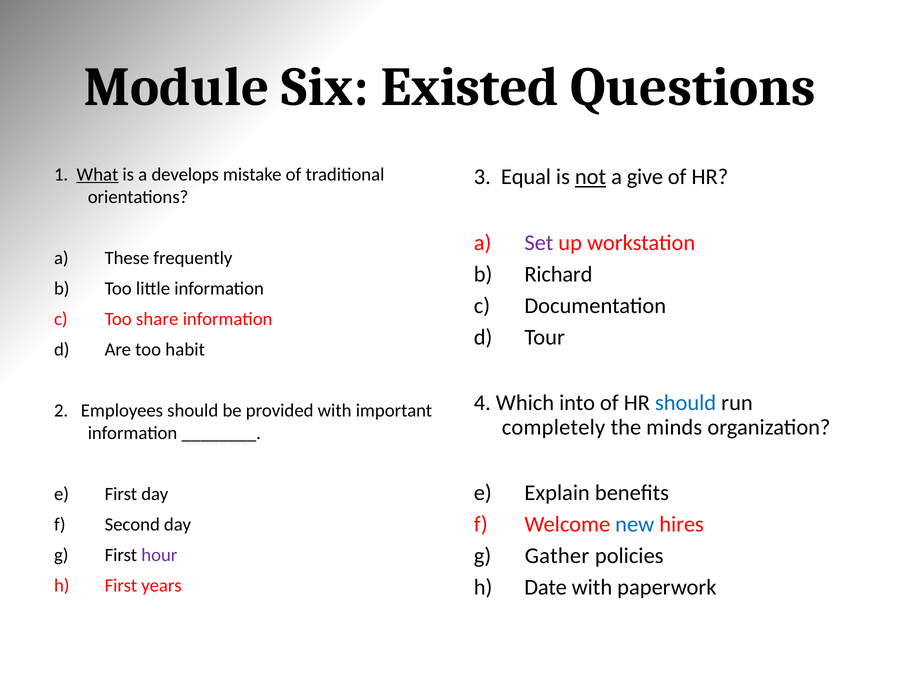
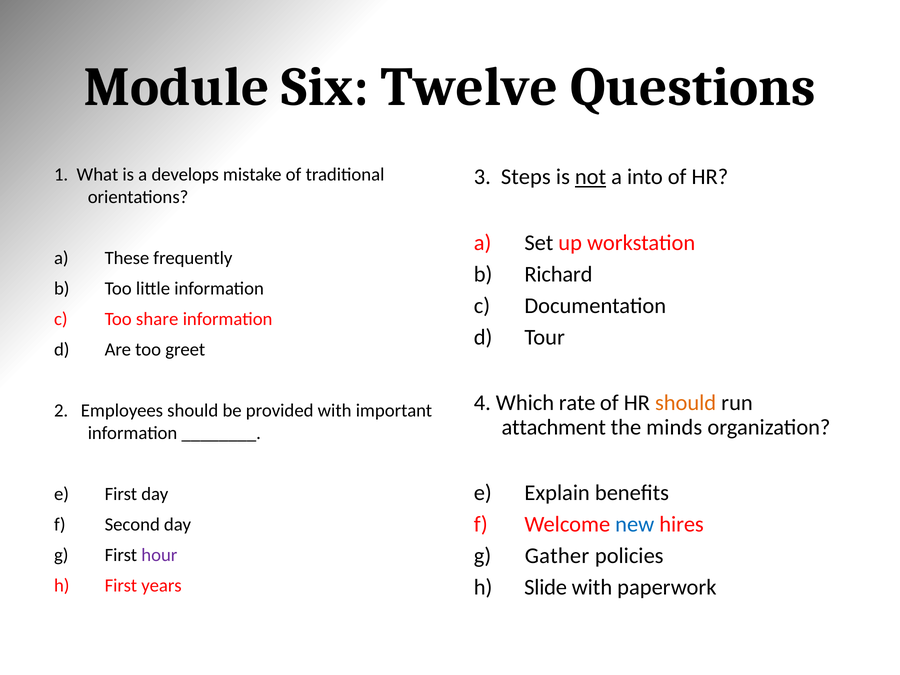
Existed: Existed -> Twelve
What underline: present -> none
Equal: Equal -> Steps
give: give -> into
Set colour: purple -> black
habit: habit -> greet
into: into -> rate
should at (686, 403) colour: blue -> orange
completely: completely -> attachment
Date: Date -> Slide
